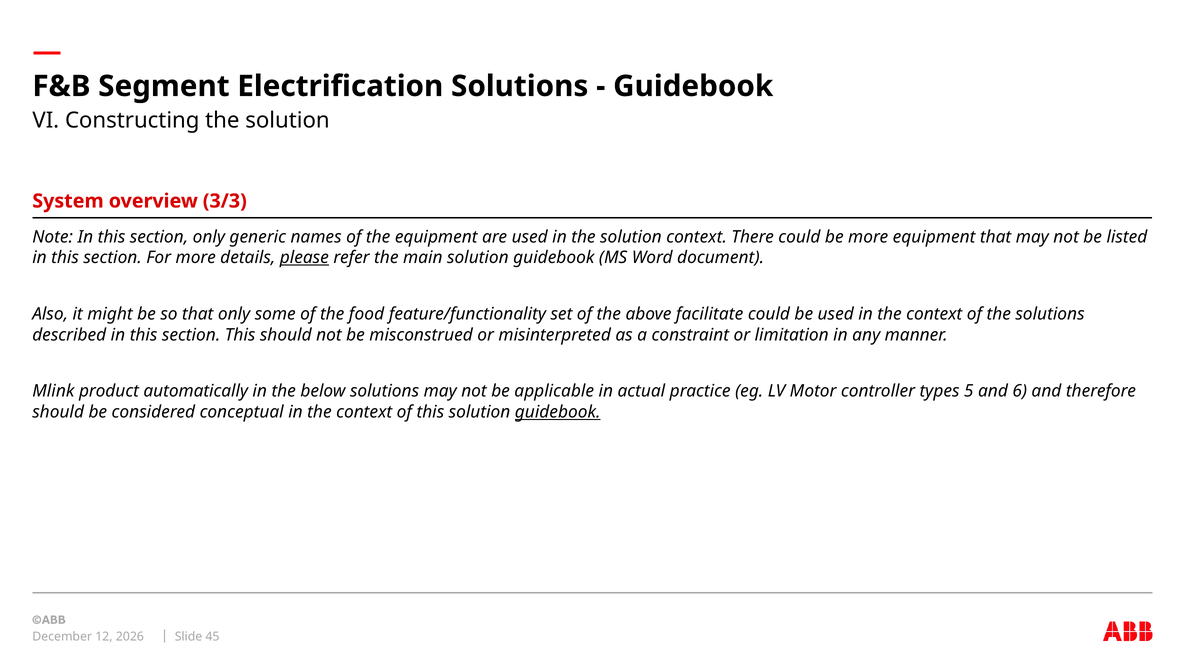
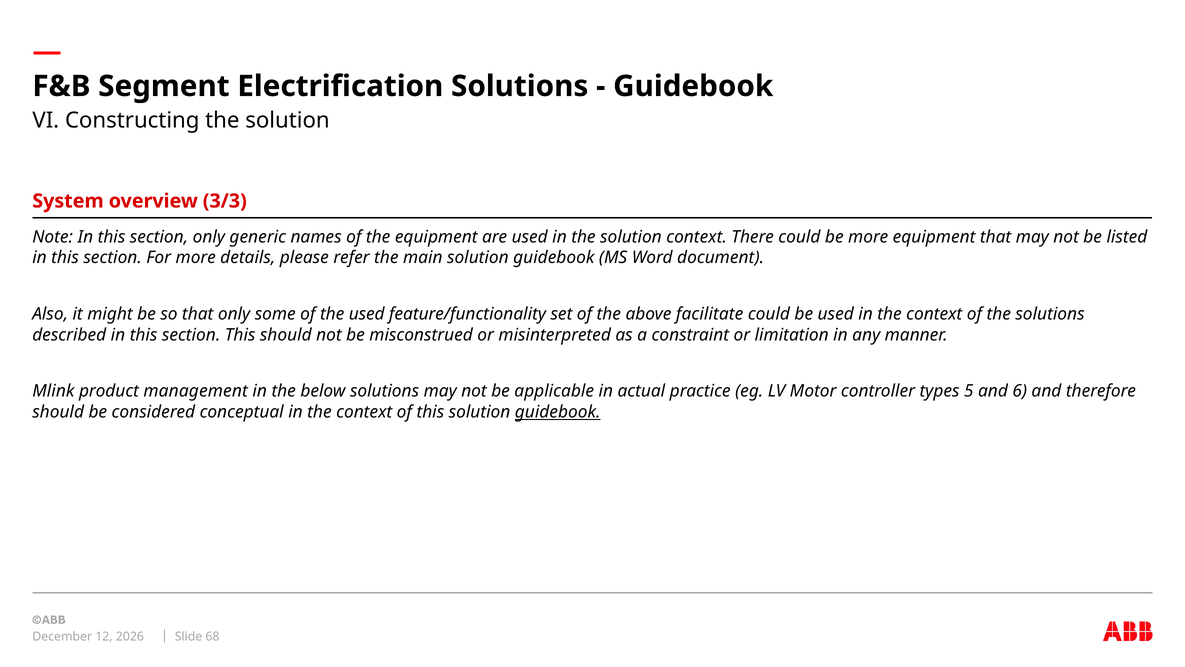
please underline: present -> none
the food: food -> used
automatically: automatically -> management
45: 45 -> 68
